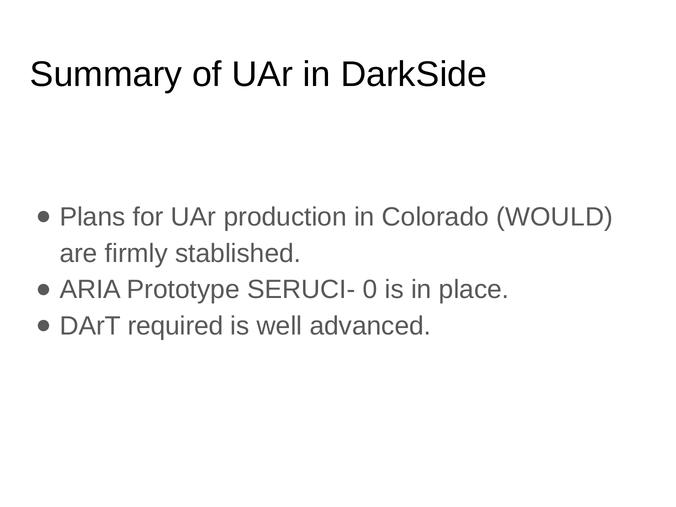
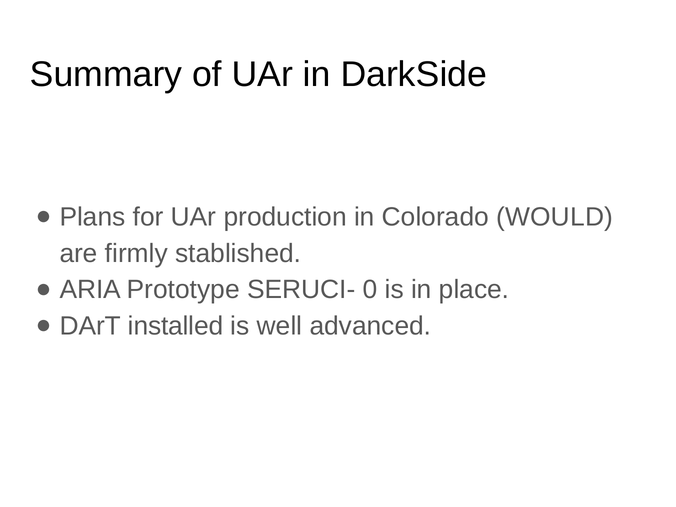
required: required -> installed
